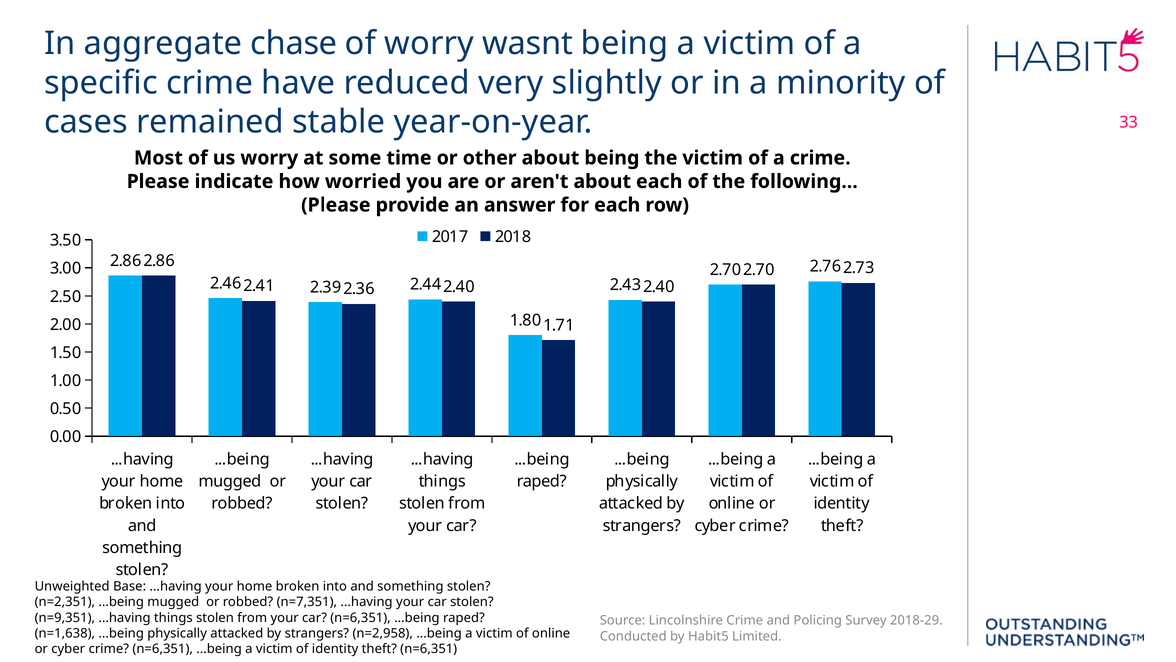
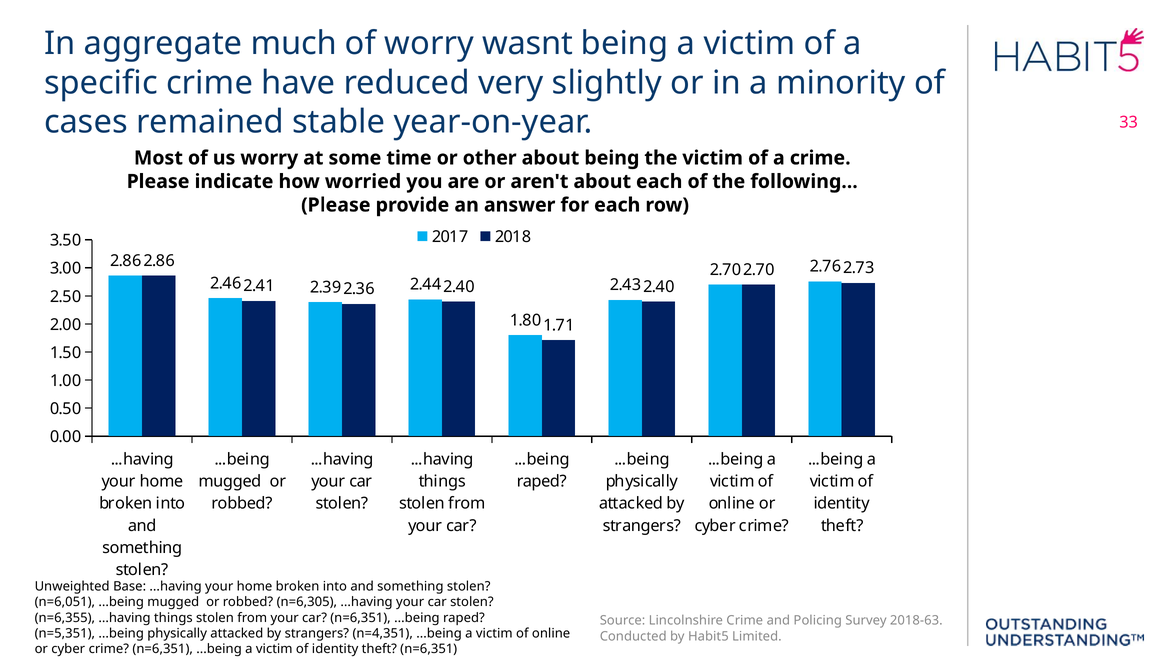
chase: chase -> much
n=2,351: n=2,351 -> n=6,051
n=7,351: n=7,351 -> n=6,305
n=9,351: n=9,351 -> n=6,355
2018-29: 2018-29 -> 2018-63
n=1,638: n=1,638 -> n=5,351
n=2,958: n=2,958 -> n=4,351
